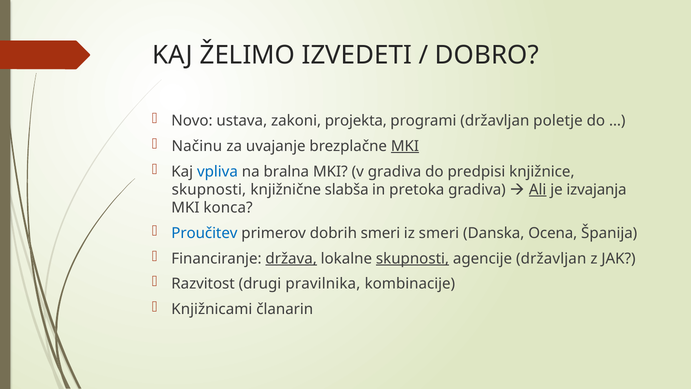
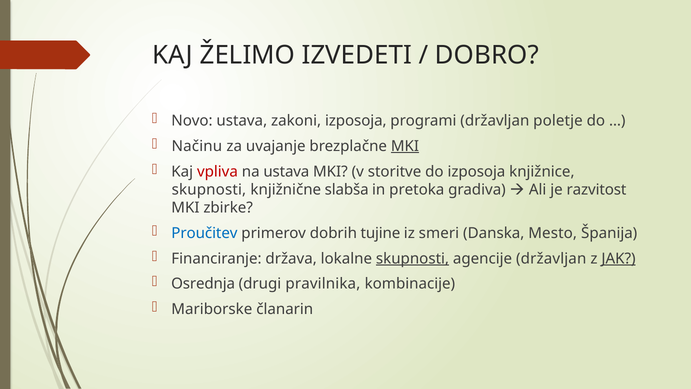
zakoni projekta: projekta -> izposoja
vpliva colour: blue -> red
na bralna: bralna -> ustava
v gradiva: gradiva -> storitve
do predpisi: predpisi -> izposoja
Ali underline: present -> none
izvajanja: izvajanja -> razvitost
konca: konca -> zbirke
dobrih smeri: smeri -> tujine
Ocena: Ocena -> Mesto
država underline: present -> none
JAK underline: none -> present
Razvitost: Razvitost -> Osrednja
Knjižnicami: Knjižnicami -> Mariborske
